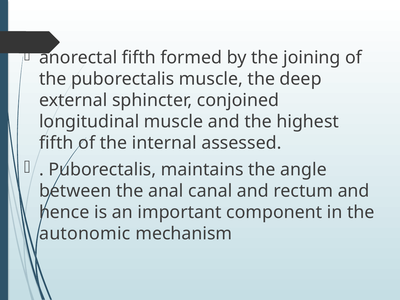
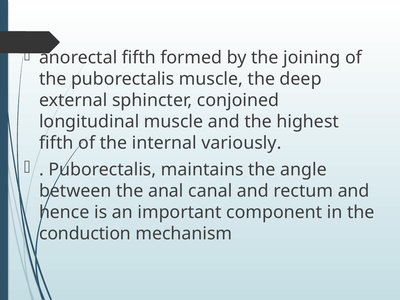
assessed: assessed -> variously
autonomic: autonomic -> conduction
